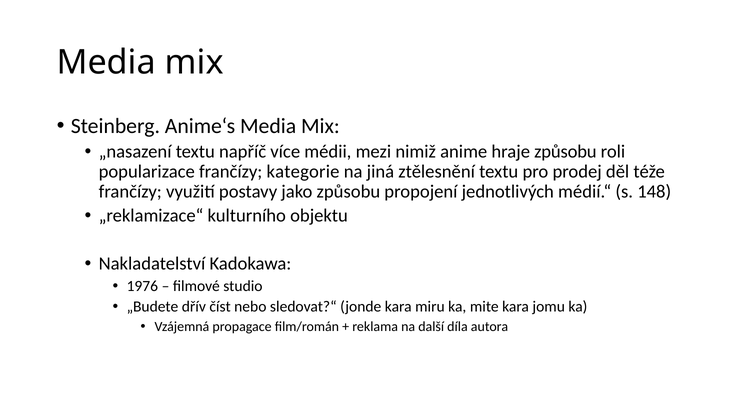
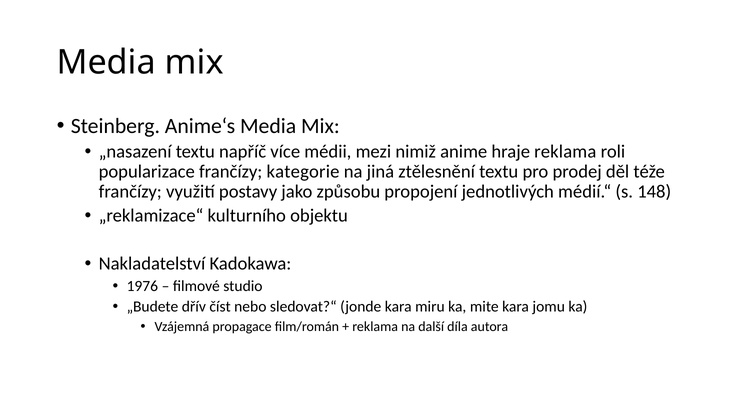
hraje způsobu: způsobu -> reklama
